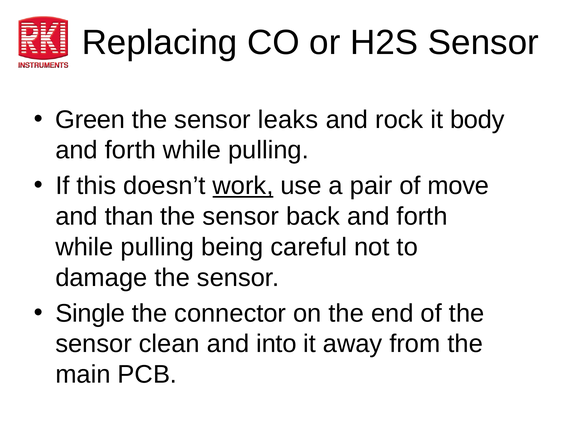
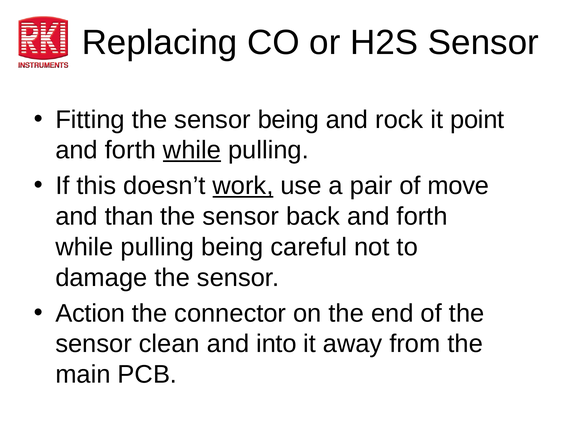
Green: Green -> Fitting
sensor leaks: leaks -> being
body: body -> point
while at (192, 150) underline: none -> present
Single: Single -> Action
